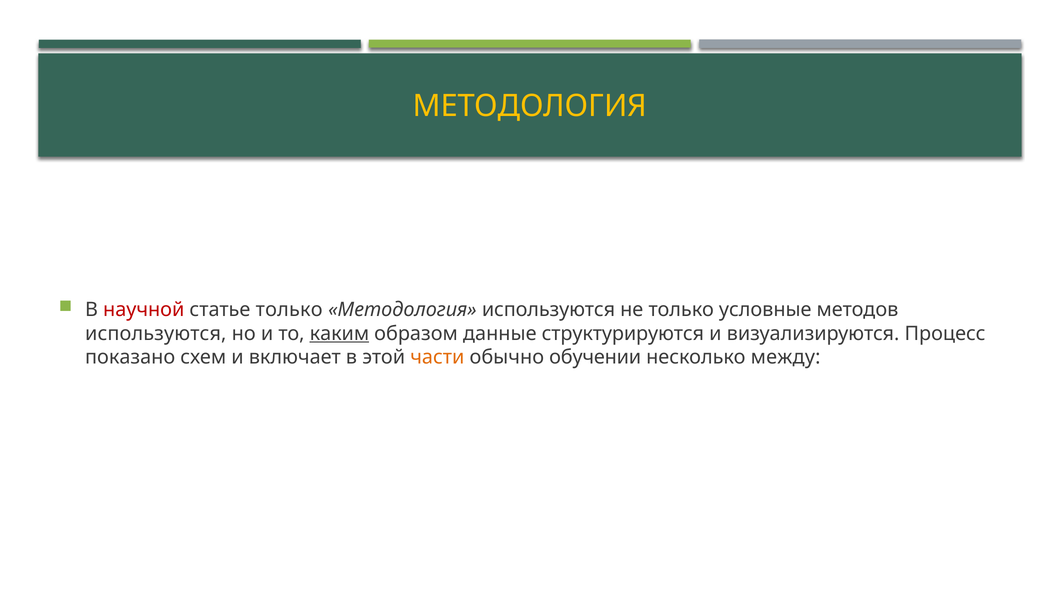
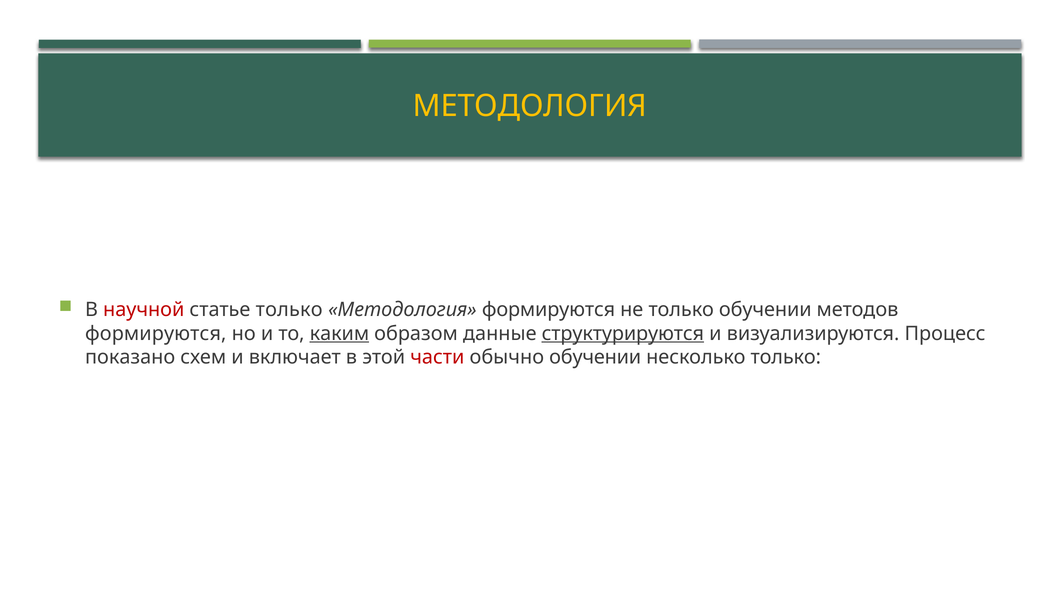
Методология используются: используются -> формируются
только условные: условные -> обучении
используются at (156, 334): используются -> формируются
структурируются underline: none -> present
части colour: orange -> red
несколько между: между -> только
